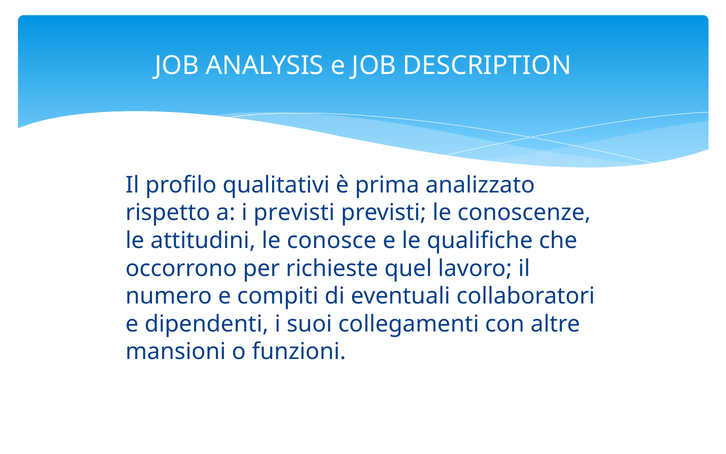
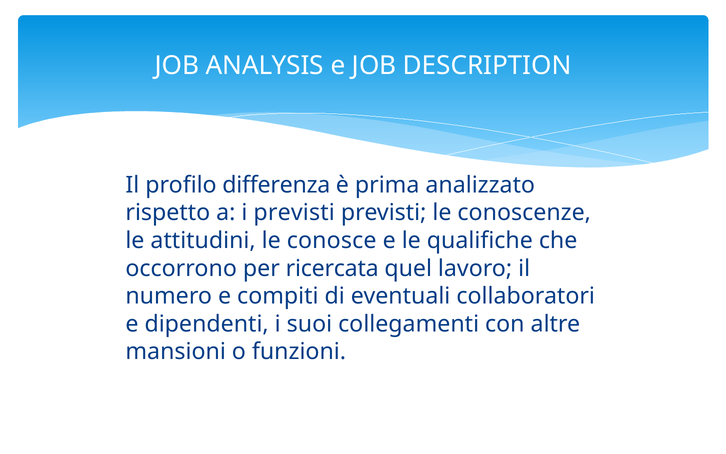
qualitativi: qualitativi -> differenza
richieste: richieste -> ricercata
